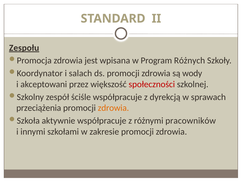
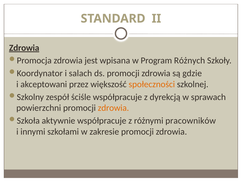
Zespołu at (24, 48): Zespołu -> Zdrowia
wody: wody -> gdzie
społeczności colour: red -> orange
przeciążenia: przeciążenia -> powierzchni
